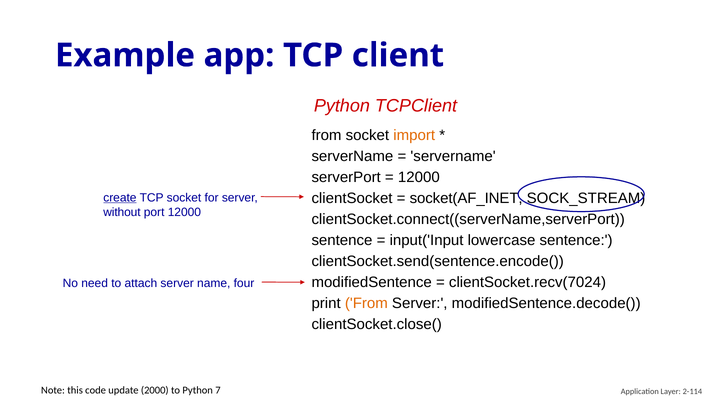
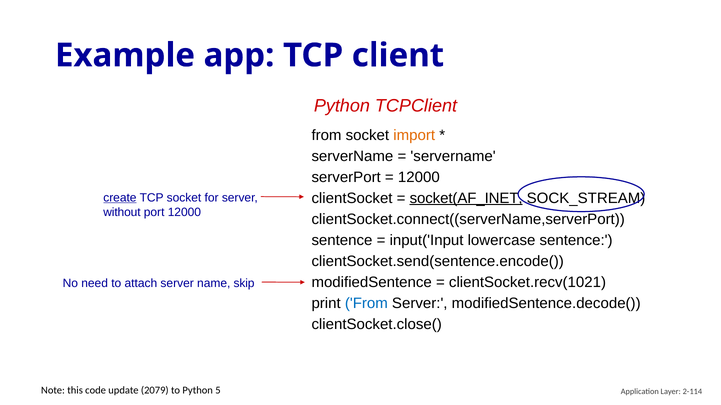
socket(AF_INET underline: none -> present
clientSocket.recv(7024: clientSocket.recv(7024 -> clientSocket.recv(1021
four: four -> skip
From at (366, 304) colour: orange -> blue
2000: 2000 -> 2079
7: 7 -> 5
